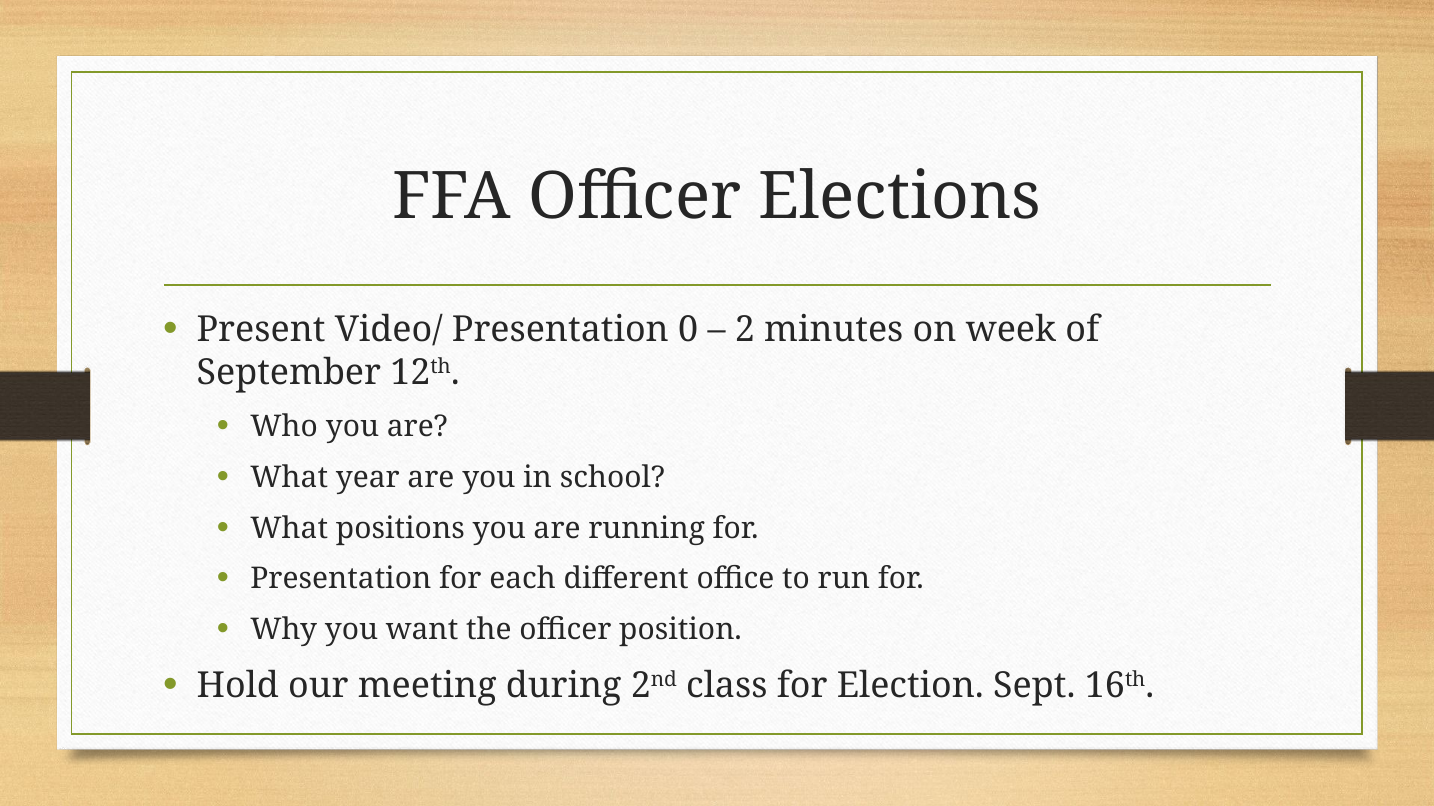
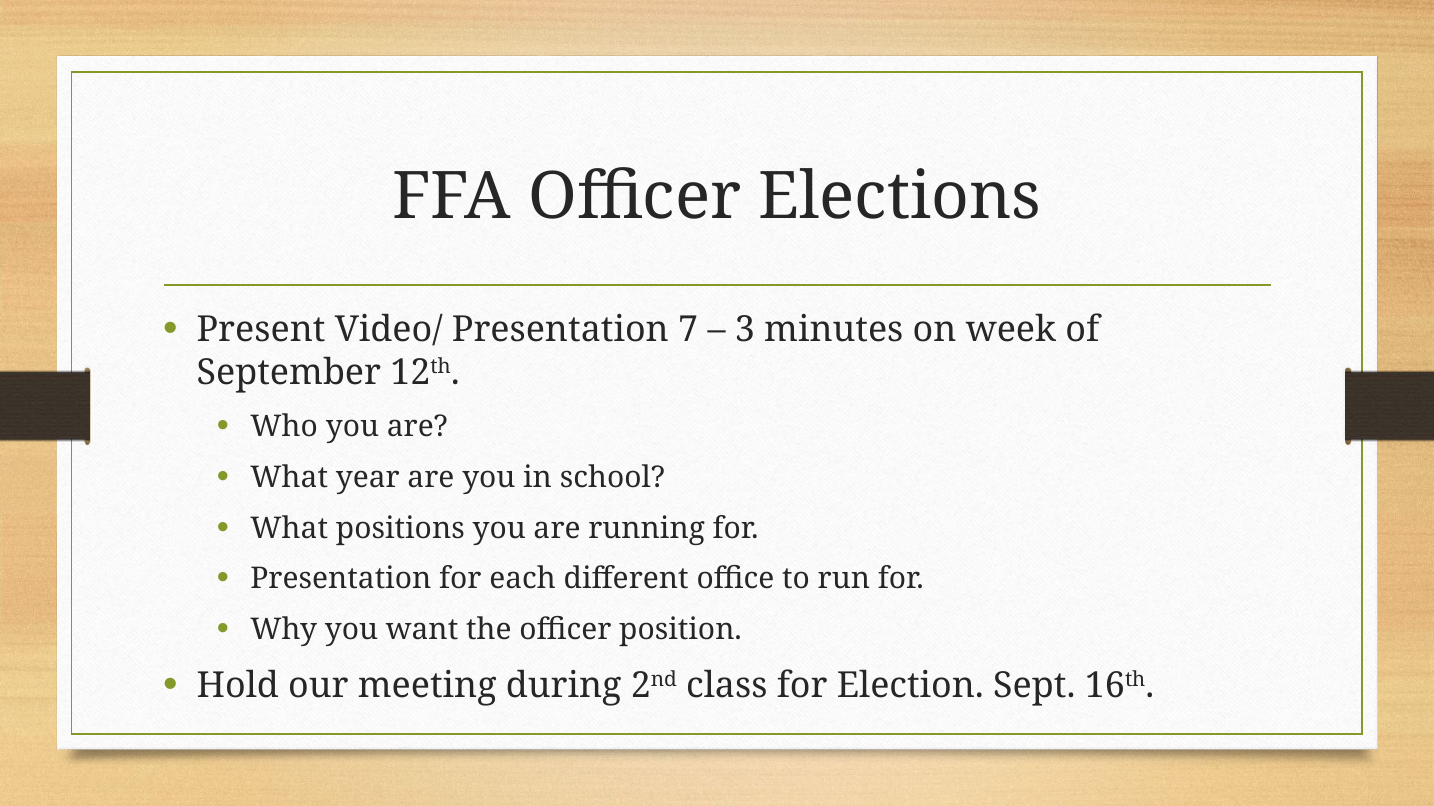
0: 0 -> 7
2: 2 -> 3
